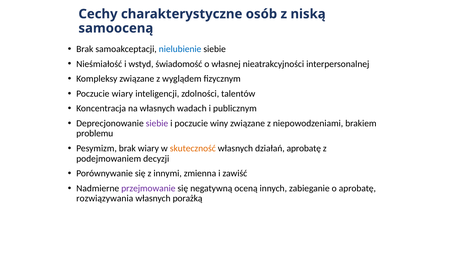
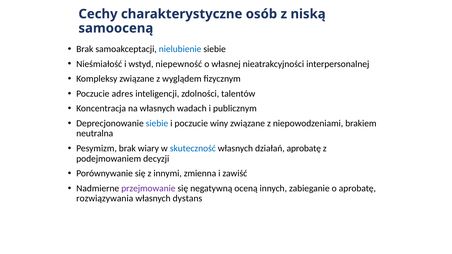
świadomość: świadomość -> niepewność
Poczucie wiary: wiary -> adres
siebie at (157, 124) colour: purple -> blue
problemu: problemu -> neutralna
skuteczność colour: orange -> blue
porażką: porażką -> dystans
